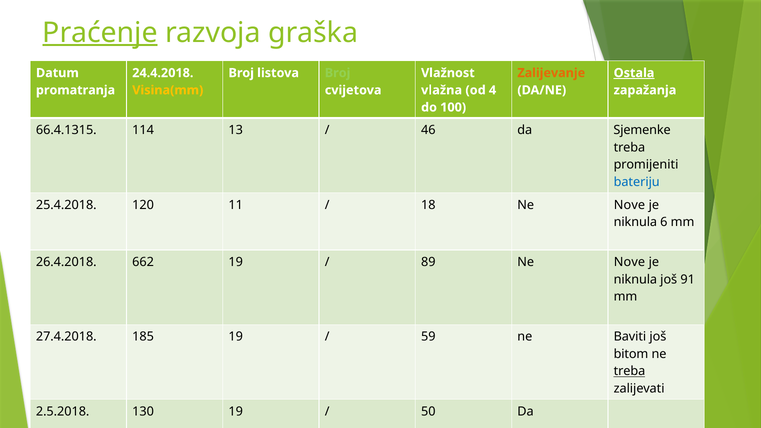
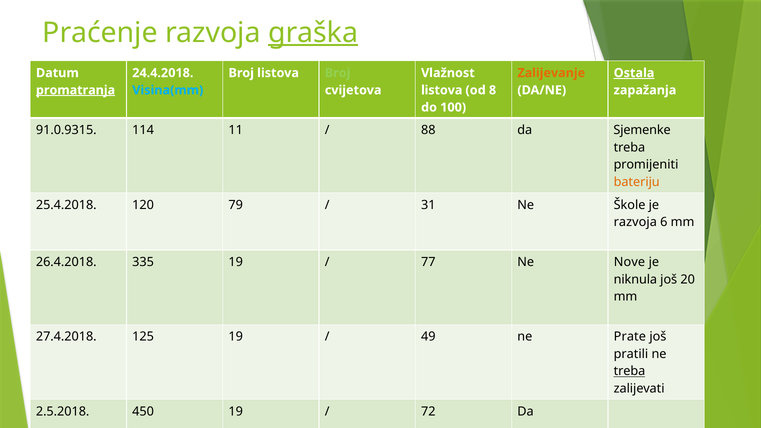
Praćenje underline: present -> none
graška underline: none -> present
promatranja underline: none -> present
Visina(mm colour: yellow -> light blue
vlažna at (442, 90): vlažna -> listova
4: 4 -> 8
66.4.1315: 66.4.1315 -> 91.0.9315
13: 13 -> 11
46: 46 -> 88
bateriju colour: blue -> orange
11: 11 -> 79
18: 18 -> 31
Nove at (629, 205): Nove -> Škole
niknula at (635, 222): niknula -> razvoja
662: 662 -> 335
89: 89 -> 77
91: 91 -> 20
185: 185 -> 125
59: 59 -> 49
Baviti: Baviti -> Prate
bitom: bitom -> pratili
130: 130 -> 450
50: 50 -> 72
